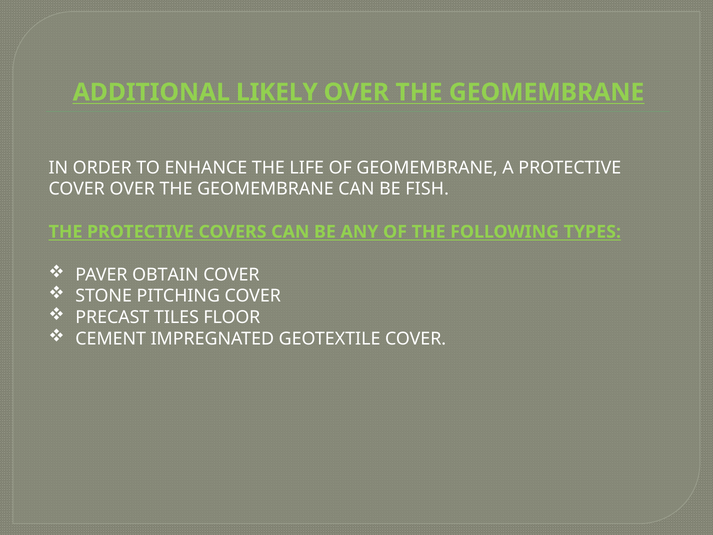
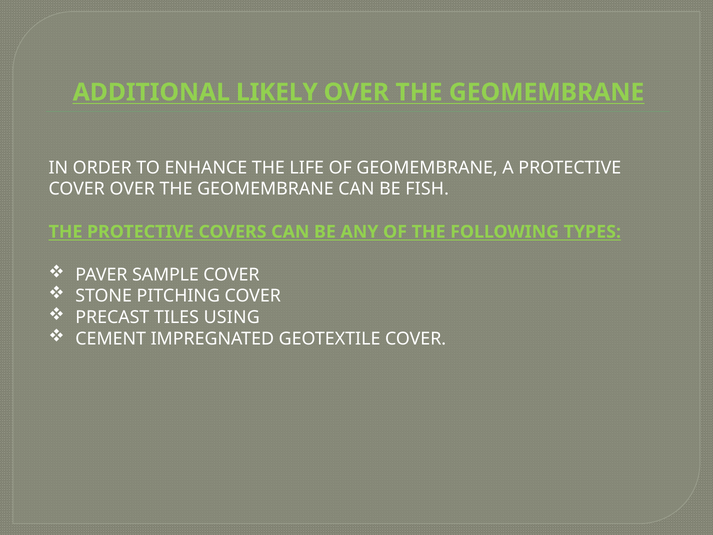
OBTAIN: OBTAIN -> SAMPLE
FLOOR: FLOOR -> USING
